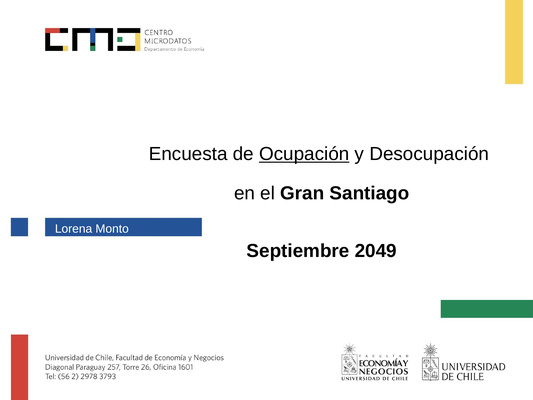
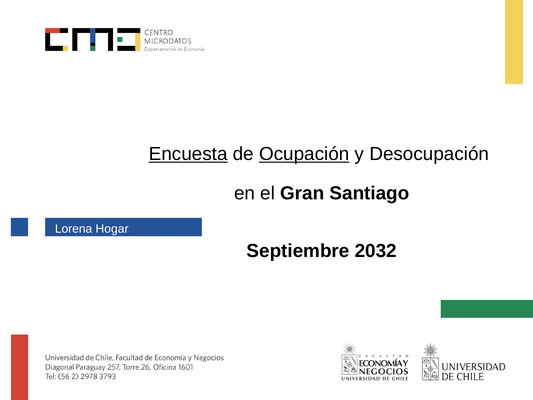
Encuesta underline: none -> present
Monto: Monto -> Hogar
2049: 2049 -> 2032
